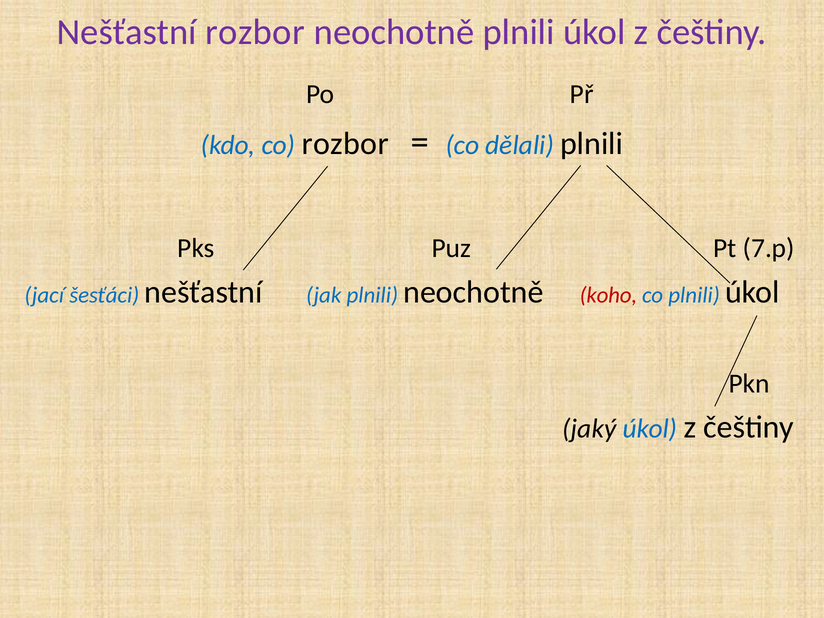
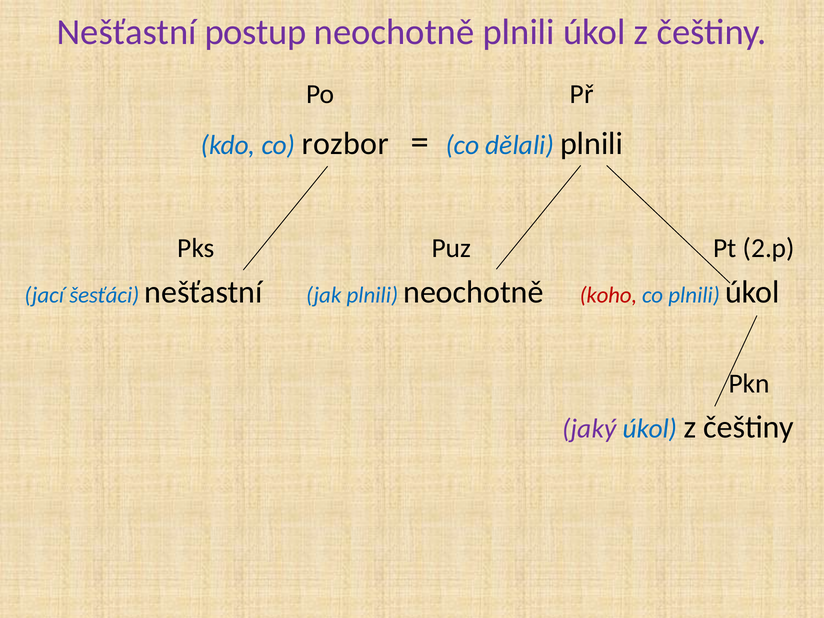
Nešťastní rozbor: rozbor -> postup
7.p: 7.p -> 2.p
jaký colour: black -> purple
